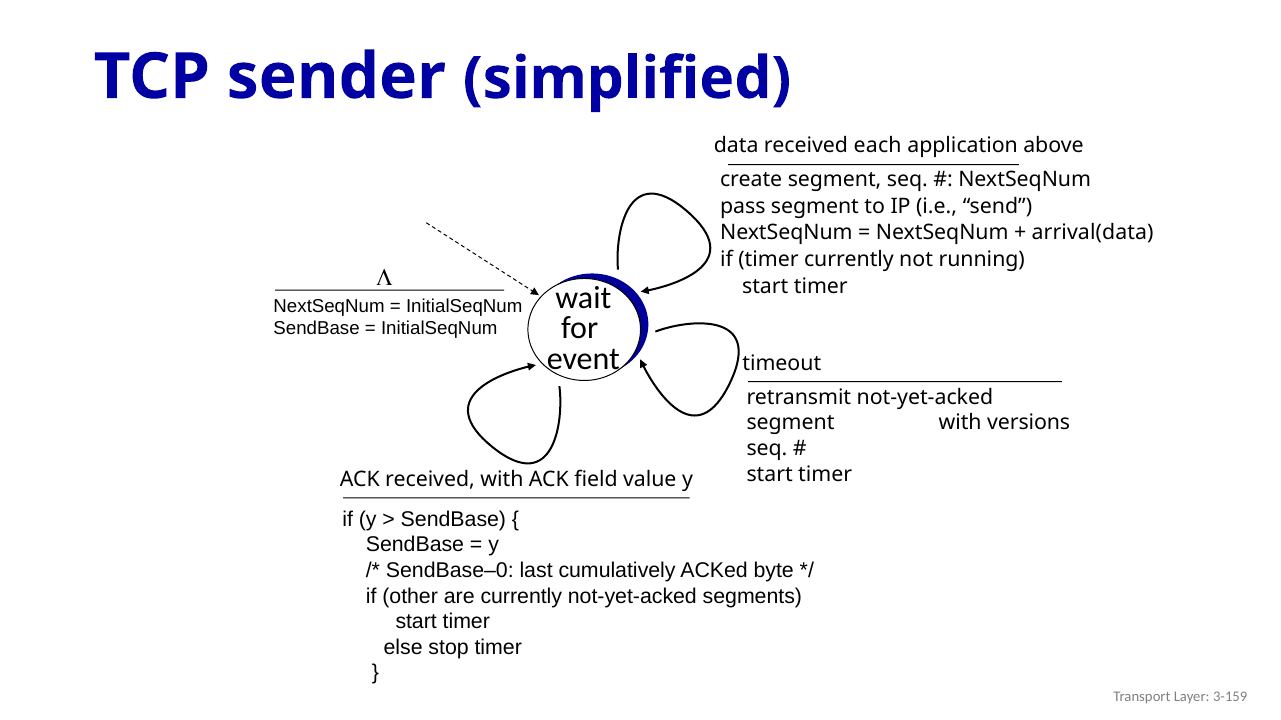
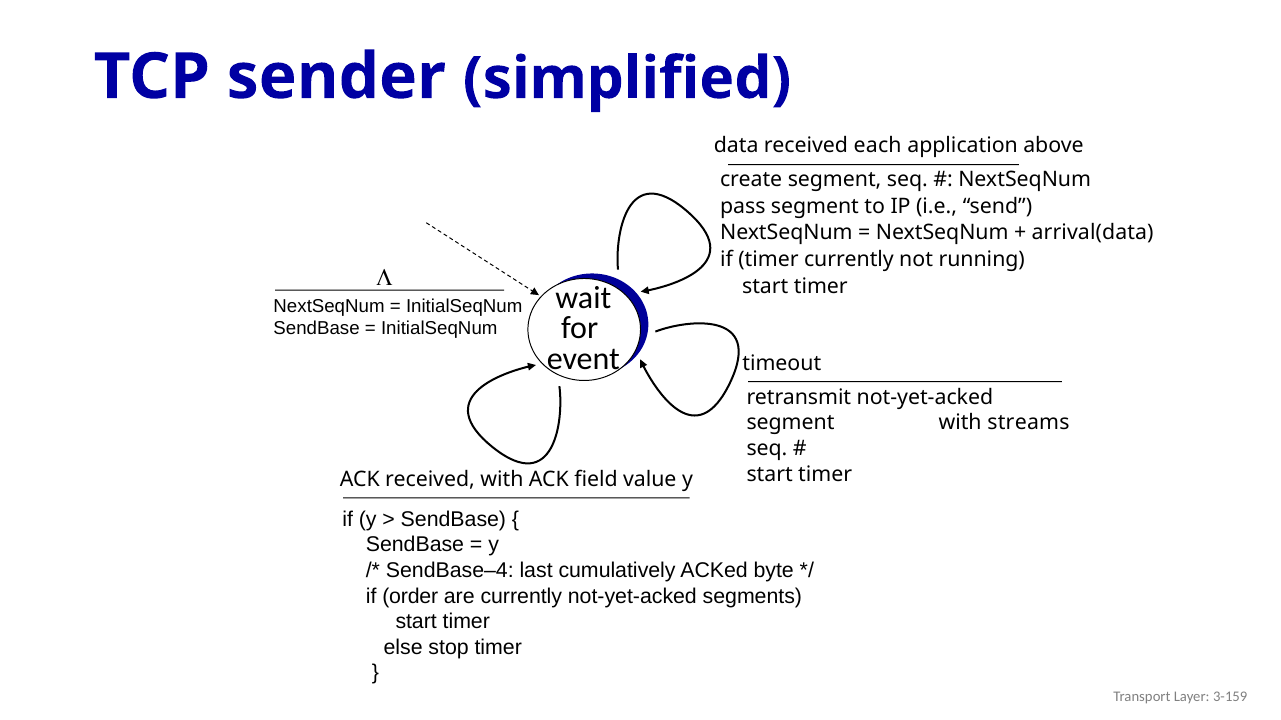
versions: versions -> streams
SendBase–0: SendBase–0 -> SendBase–4
other: other -> order
